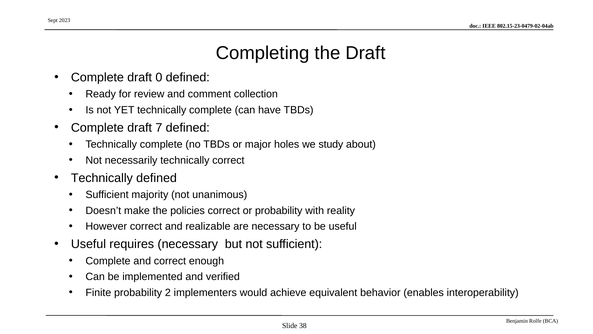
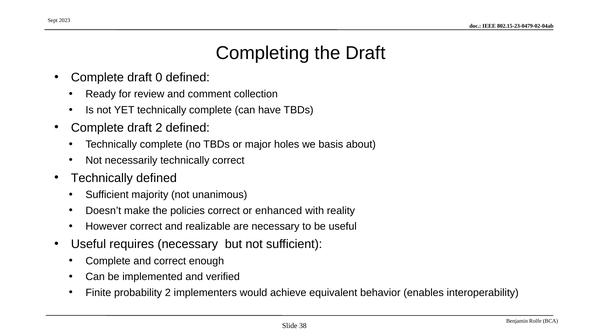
draft 7: 7 -> 2
study: study -> basis
or probability: probability -> enhanced
